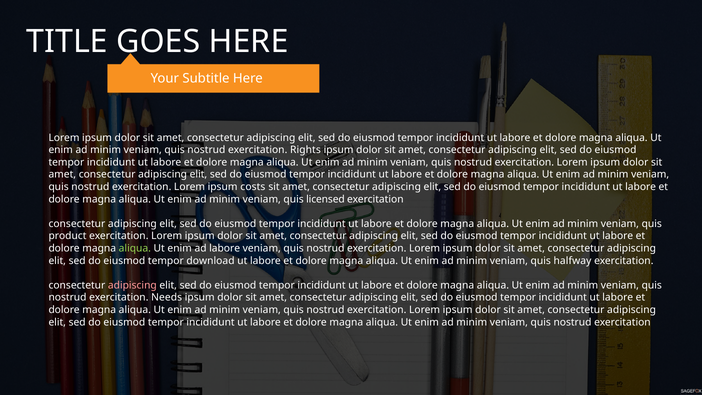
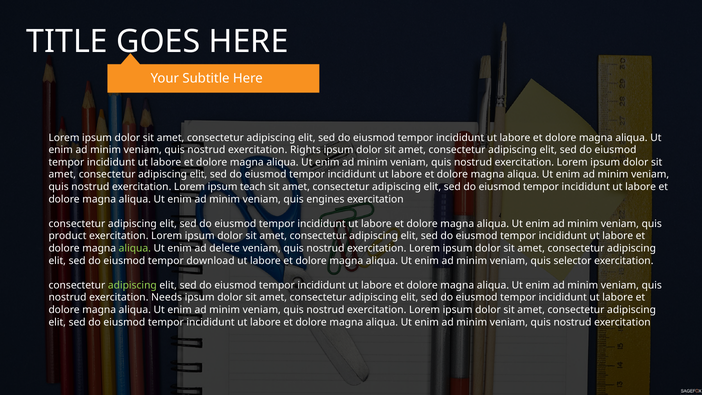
costs: costs -> teach
licensed: licensed -> engines
ad labore: labore -> delete
halfway: halfway -> selector
adipiscing at (132, 285) colour: pink -> light green
